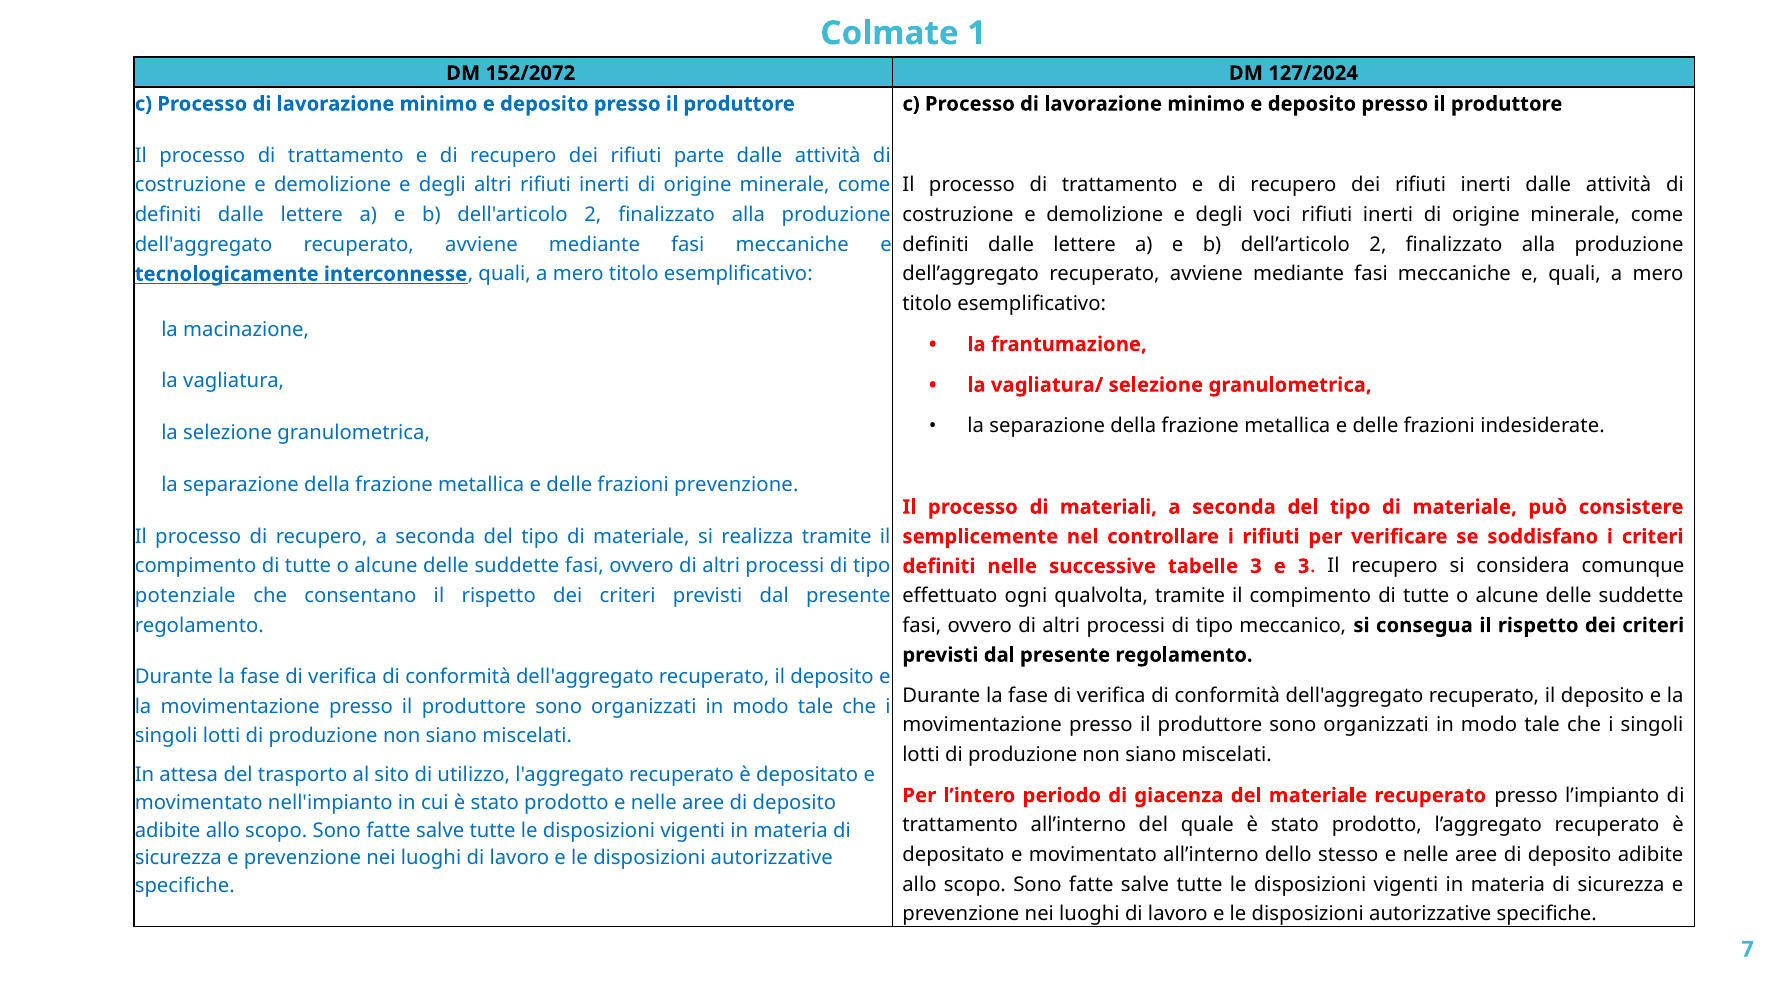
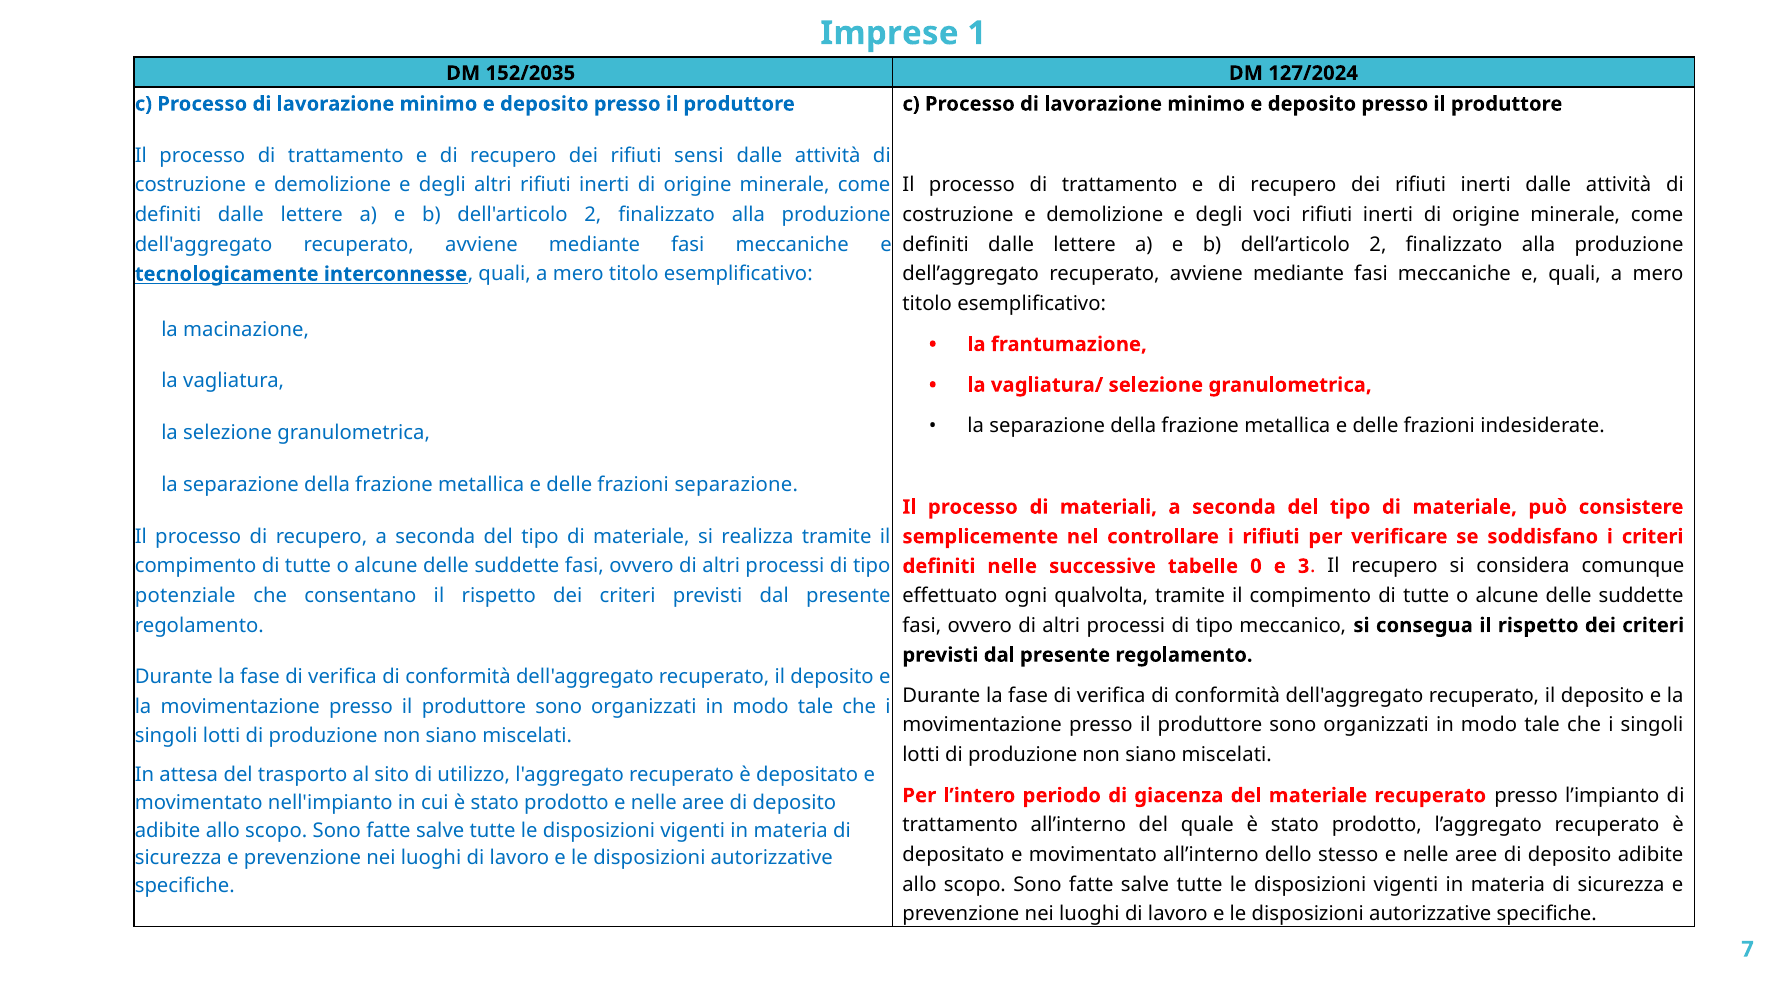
Colmate: Colmate -> Imprese
152/2072: 152/2072 -> 152/2035
parte: parte -> sensi
frazioni prevenzione: prevenzione -> separazione
tabelle 3: 3 -> 0
